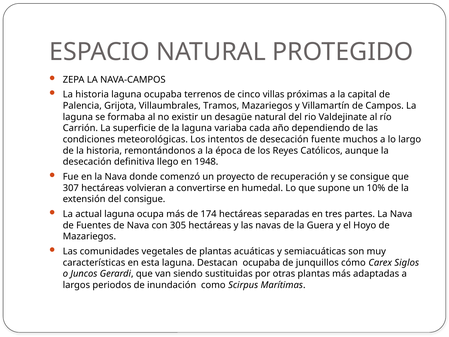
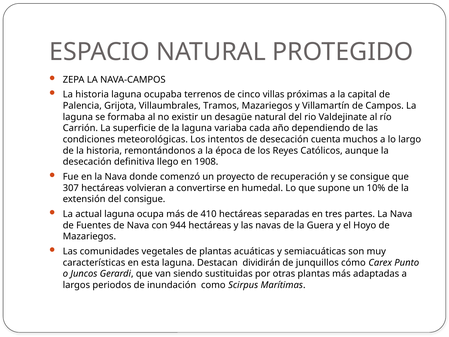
fuente: fuente -> cuenta
1948: 1948 -> 1908
174: 174 -> 410
305: 305 -> 944
Destacan ocupaba: ocupaba -> dividirán
Siglos: Siglos -> Punto
